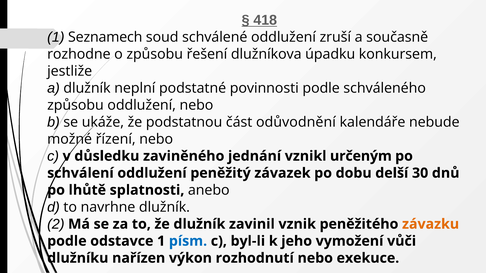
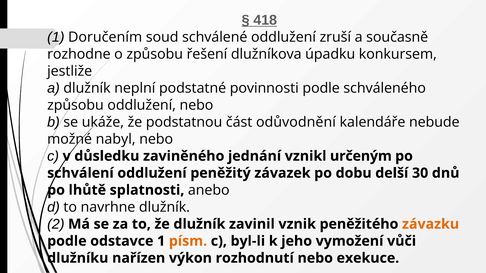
Seznamech: Seznamech -> Doručením
řízení: řízení -> nabyl
písm colour: blue -> orange
